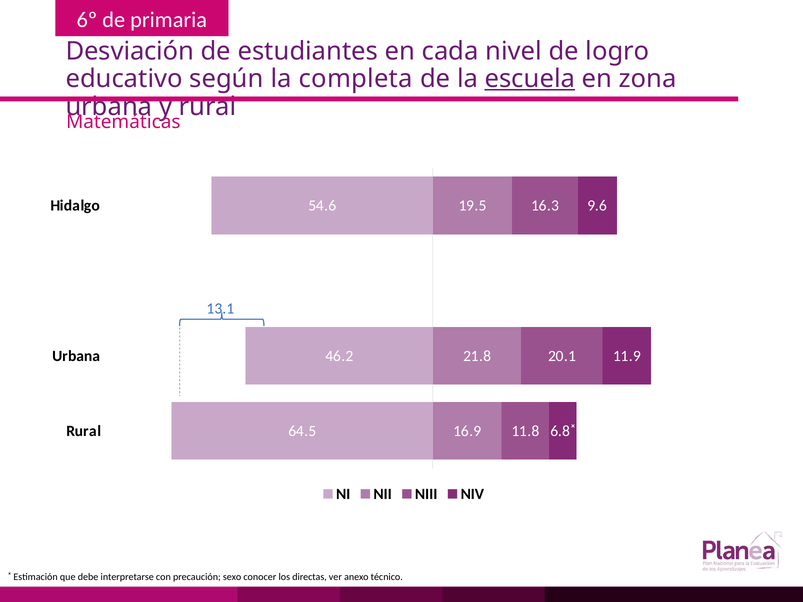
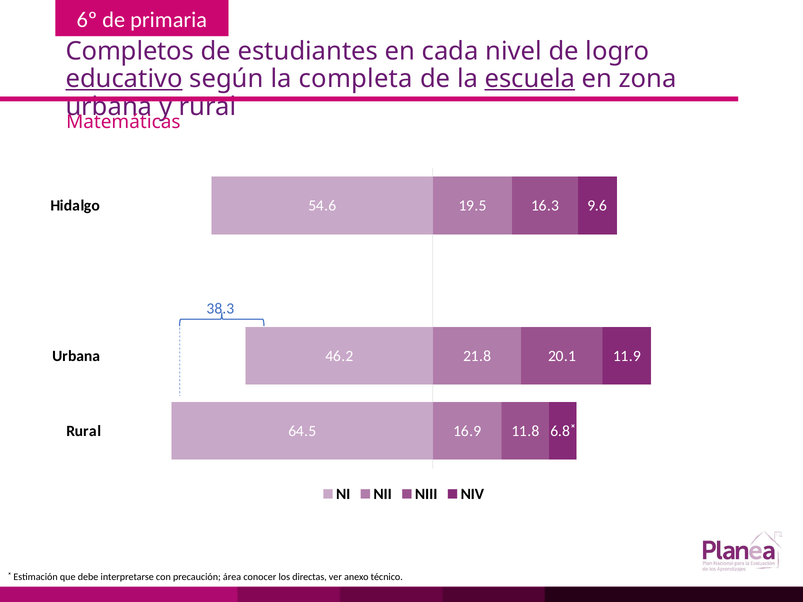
Desviación: Desviación -> Completos
educativo underline: none -> present
13.1: 13.1 -> 38.3
sexo: sexo -> área
